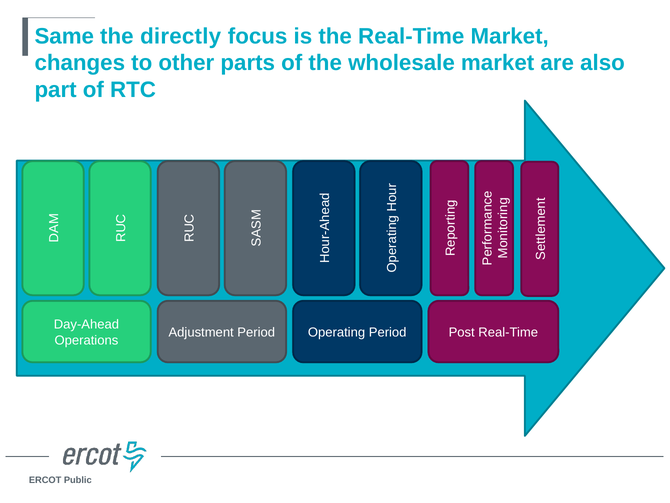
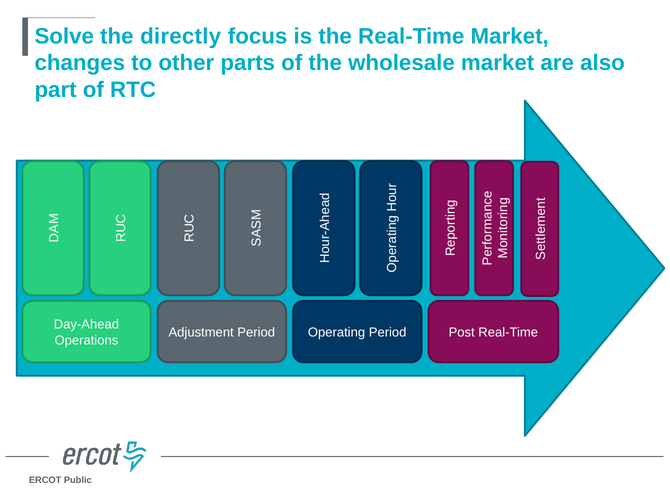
Same: Same -> Solve
